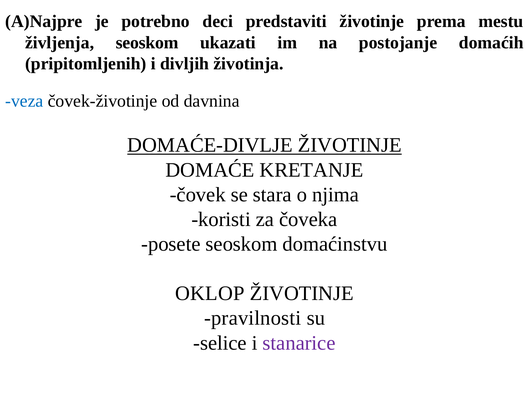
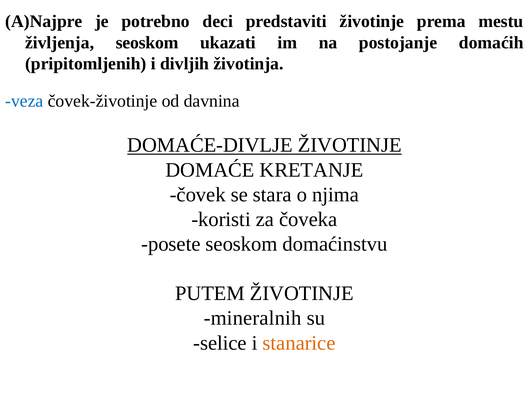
OKLOP: OKLOP -> PUTEM
pravilnosti: pravilnosti -> mineralnih
stanarice colour: purple -> orange
